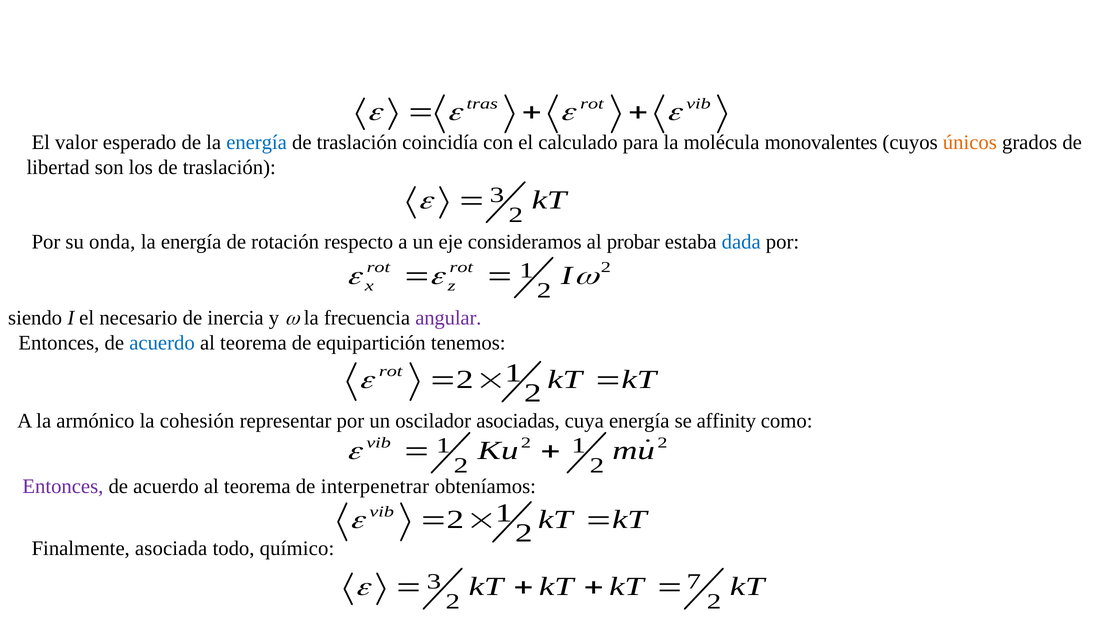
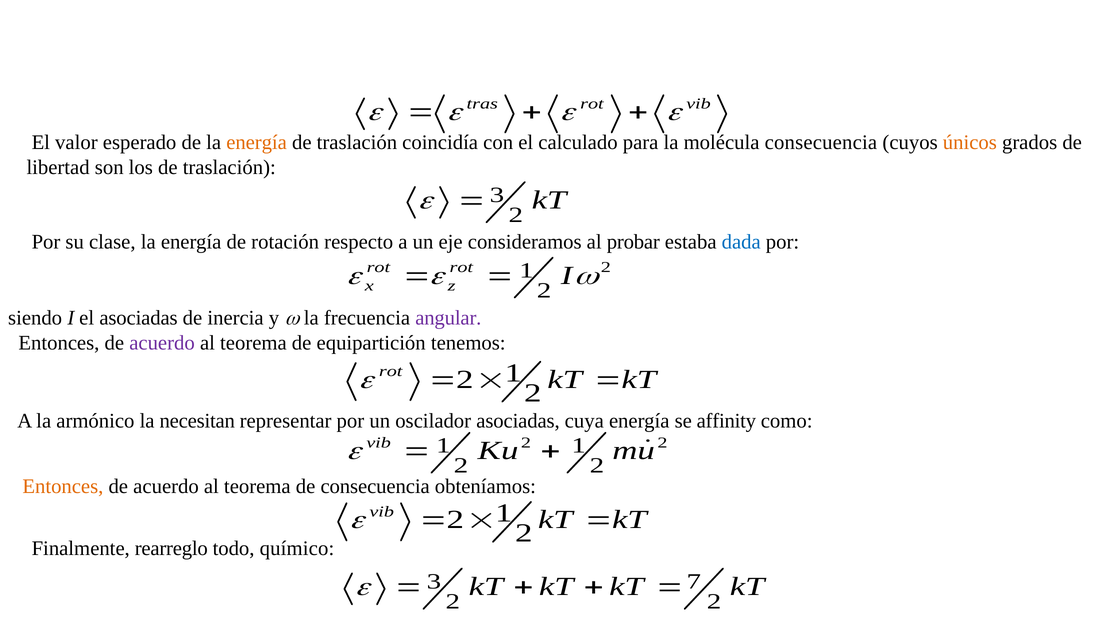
energía at (257, 142) colour: blue -> orange
molécula monovalentes: monovalentes -> consecuencia
onda: onda -> clase
el necesario: necesario -> asociadas
acuerdo at (162, 342) colour: blue -> purple
cohesión: cohesión -> necesitan
Entonces at (63, 486) colour: purple -> orange
de interpenetrar: interpenetrar -> consecuencia
asociada: asociada -> rearreglo
